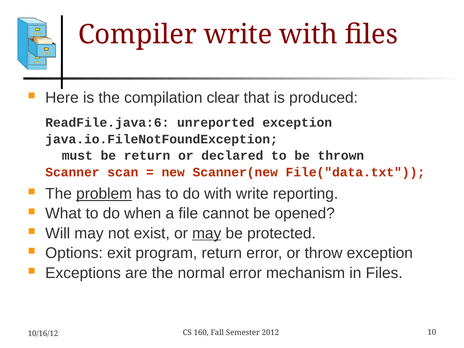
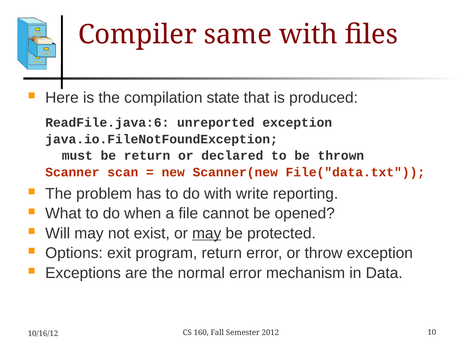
Compiler write: write -> same
clear: clear -> state
problem underline: present -> none
in Files: Files -> Data
